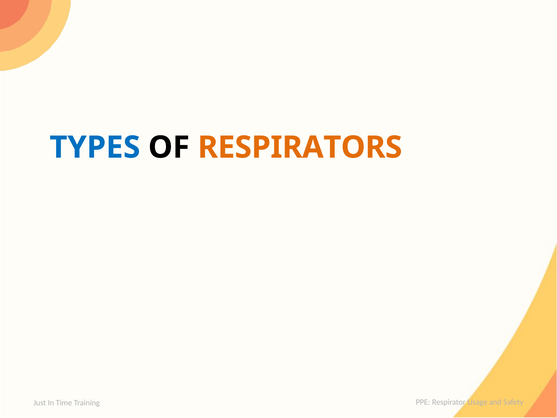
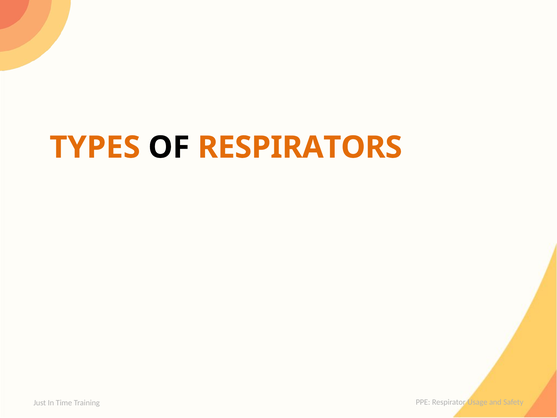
TYPES colour: blue -> orange
